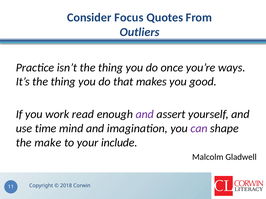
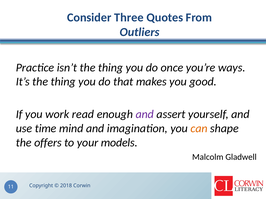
Focus: Focus -> Three
can colour: purple -> orange
make: make -> offers
include: include -> models
